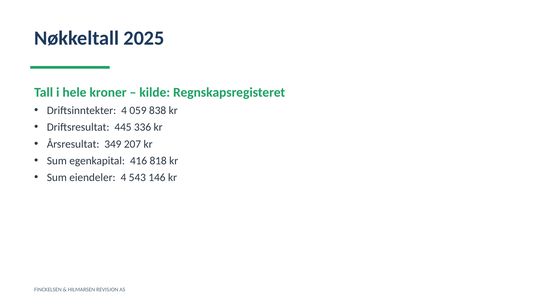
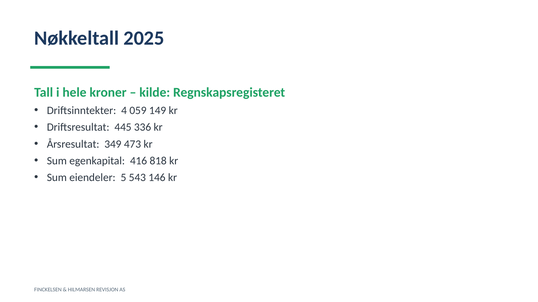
838: 838 -> 149
207: 207 -> 473
eiendeler 4: 4 -> 5
